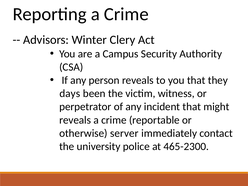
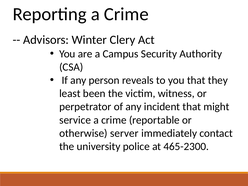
days: days -> least
reveals at (75, 120): reveals -> service
